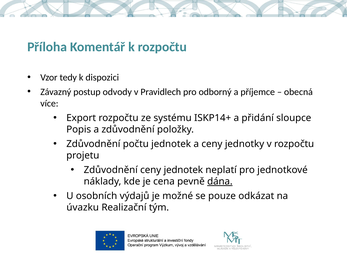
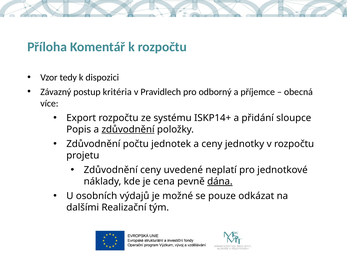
odvody: odvody -> kritéria
zdůvodnění at (128, 130) underline: none -> present
ceny jednotek: jednotek -> uvedené
úvazku: úvazku -> dalšími
